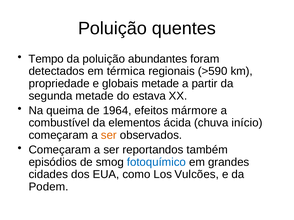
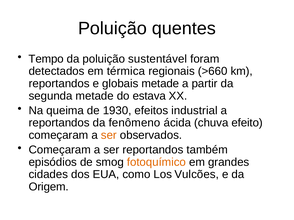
abundantes: abundantes -> sustentável
>590: >590 -> >660
propriedade at (59, 84): propriedade -> reportandos
1964: 1964 -> 1930
mármore: mármore -> industrial
combustível at (59, 123): combustível -> reportandos
elementos: elementos -> fenômeno
início: início -> efeito
fotoquímico colour: blue -> orange
Podem: Podem -> Origem
